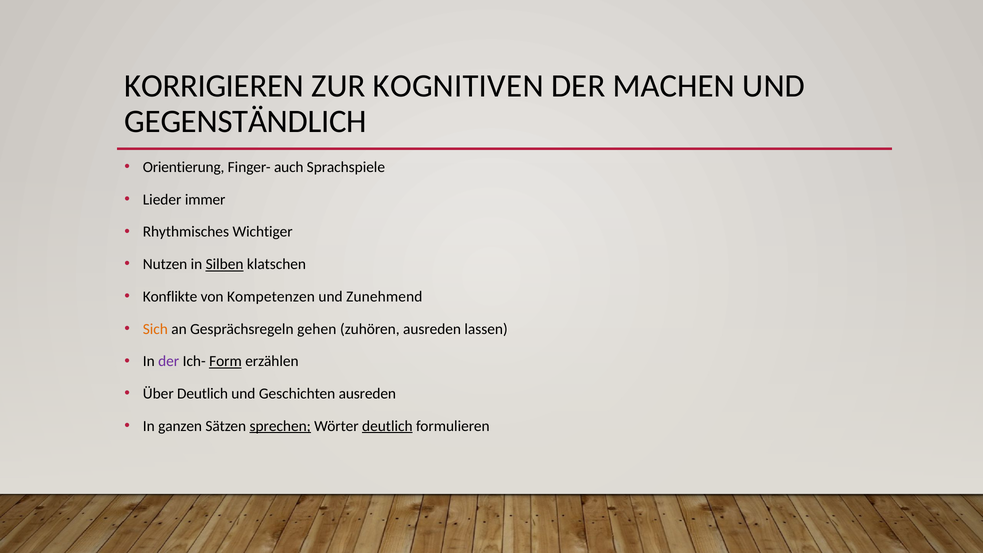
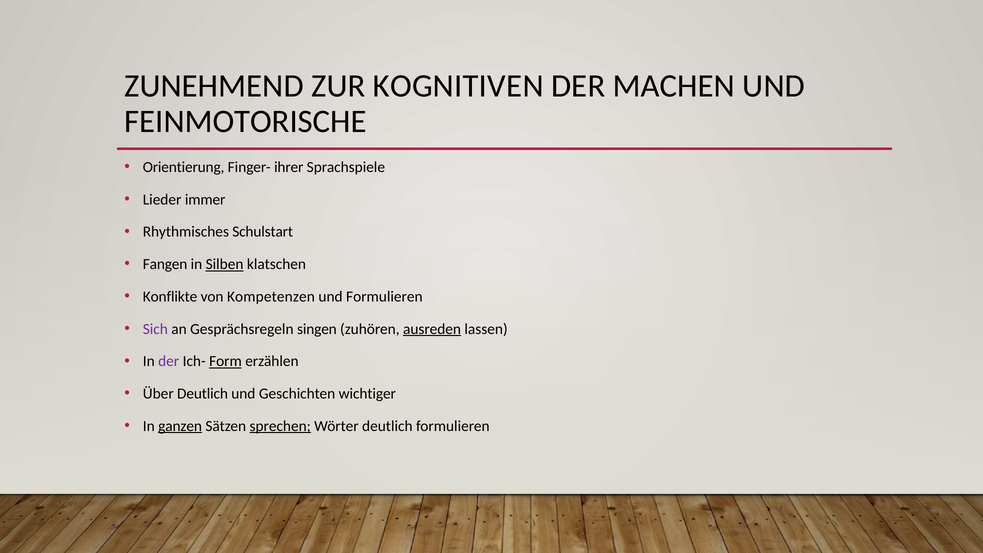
KORRIGIEREN: KORRIGIEREN -> ZUNEHMEND
GEGENSTÄNDLICH: GEGENSTÄNDLICH -> FEINMOTORISCHE
auch: auch -> ihrer
Wichtiger: Wichtiger -> Schulstart
Nutzen: Nutzen -> Fangen
und Zunehmend: Zunehmend -> Formulieren
Sich colour: orange -> purple
gehen: gehen -> singen
ausreden at (432, 329) underline: none -> present
Geschichten ausreden: ausreden -> wichtiger
ganzen underline: none -> present
deutlich at (387, 426) underline: present -> none
